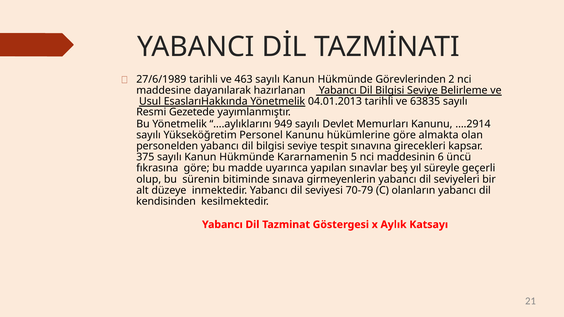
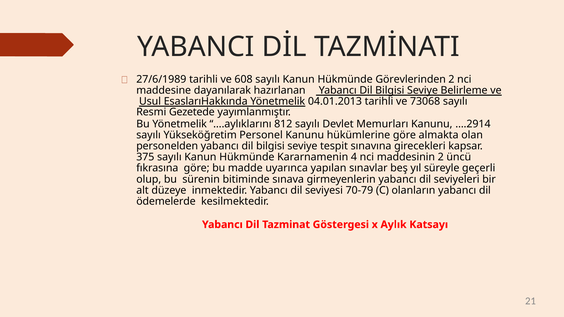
463: 463 -> 608
63835: 63835 -> 73068
949: 949 -> 812
5: 5 -> 4
maddesinin 6: 6 -> 2
kendisinden: kendisinden -> ödemelerde
